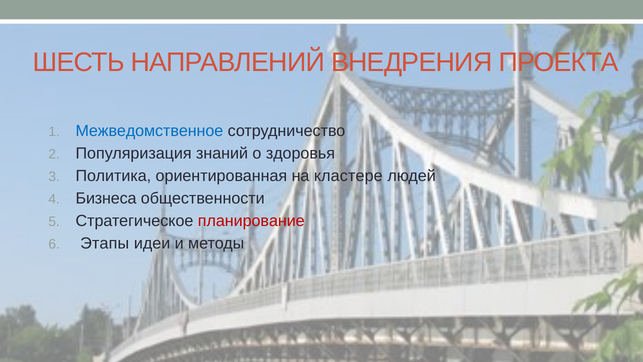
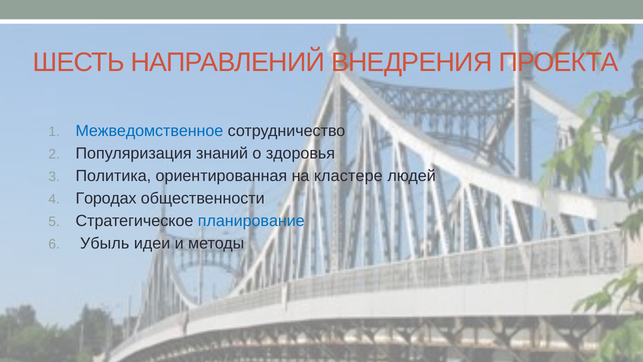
Бизнеса: Бизнеса -> Городах
планирование colour: red -> blue
Этапы: Этапы -> Убыль
